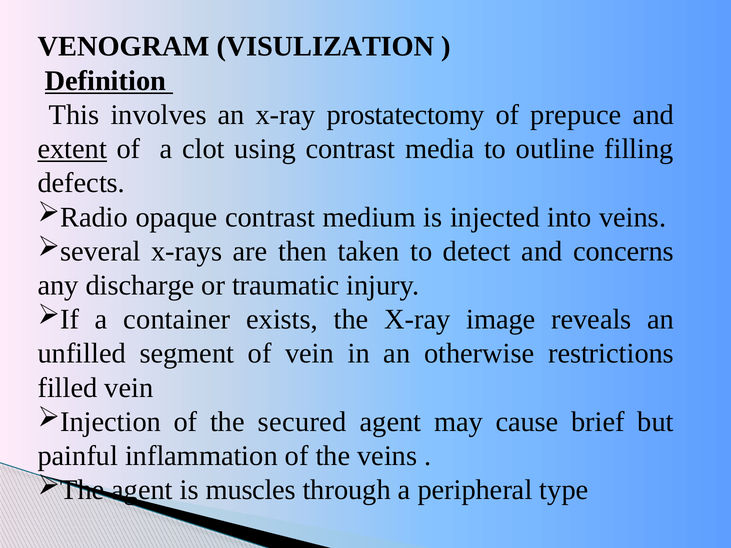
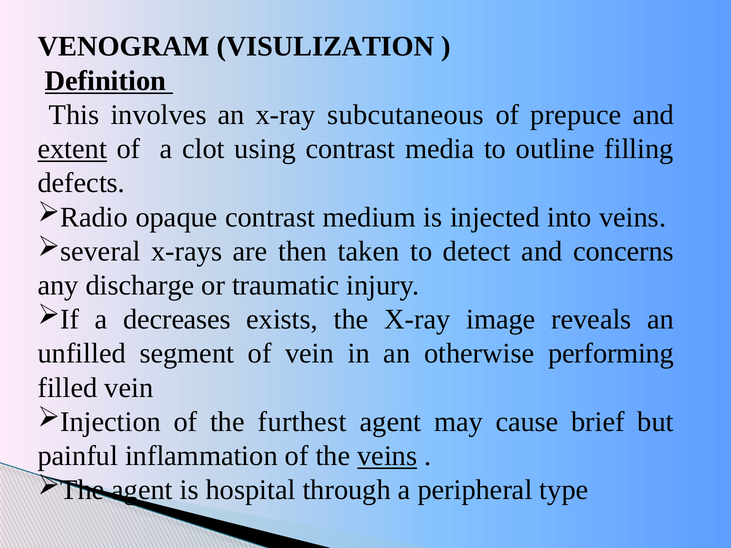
prostatectomy: prostatectomy -> subcutaneous
container: container -> decreases
restrictions: restrictions -> performing
secured: secured -> furthest
veins at (387, 456) underline: none -> present
muscles: muscles -> hospital
